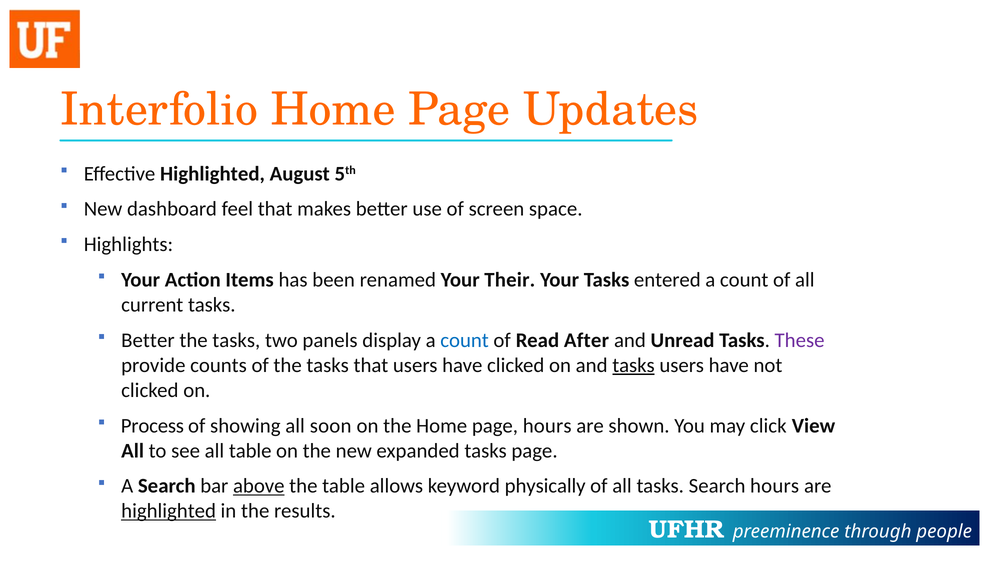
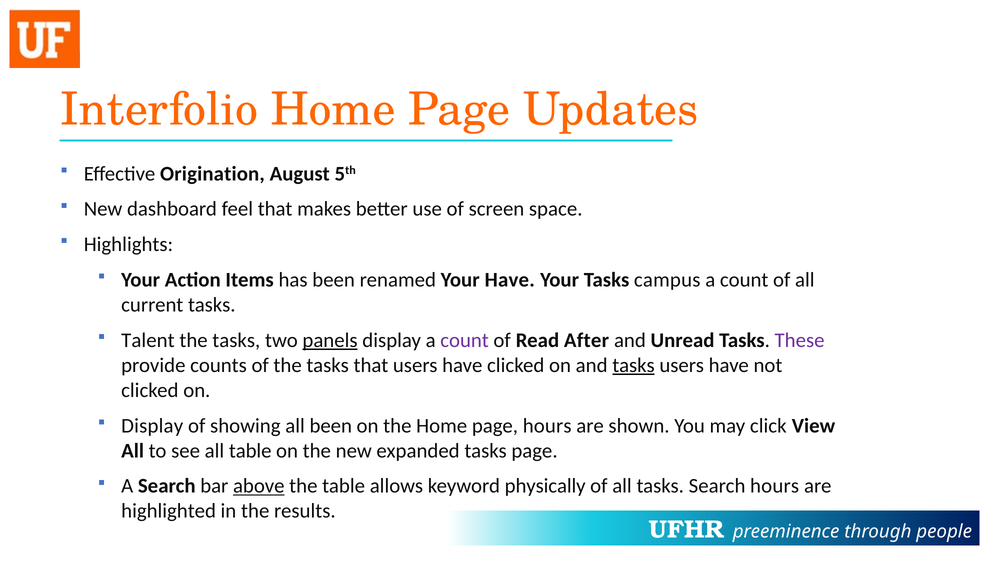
Effective Highlighted: Highlighted -> Origination
Your Their: Their -> Have
entered: entered -> campus
Better at (148, 340): Better -> Talent
panels underline: none -> present
count at (465, 340) colour: blue -> purple
Process at (152, 426): Process -> Display
all soon: soon -> been
highlighted at (169, 511) underline: present -> none
